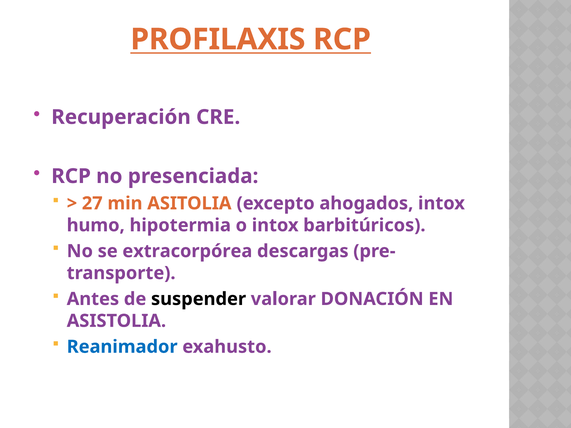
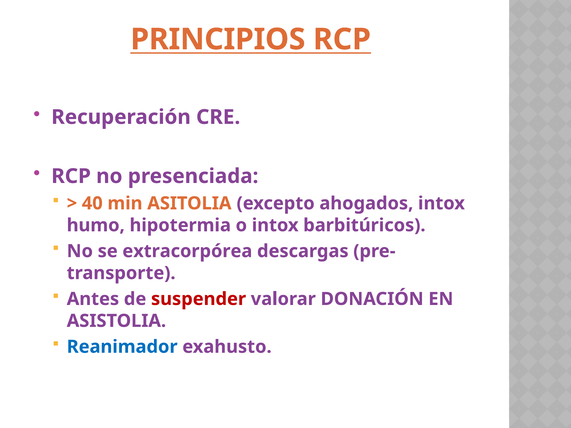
PROFILAXIS: PROFILAXIS -> PRINCIPIOS
27: 27 -> 40
suspender colour: black -> red
